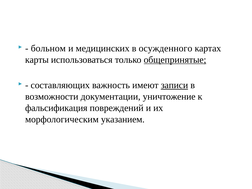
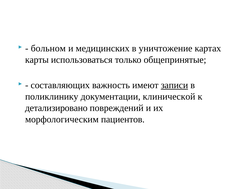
осужденного: осужденного -> уничтожение
общепринятые underline: present -> none
возможности: возможности -> поликлинику
уничтожение: уничтожение -> клинической
фальсификация: фальсификация -> детализировано
указанием: указанием -> пациентов
